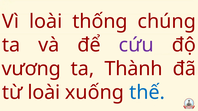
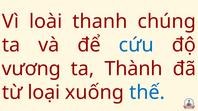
thống: thống -> thanh
cứu colour: purple -> blue
từ loài: loài -> loại
